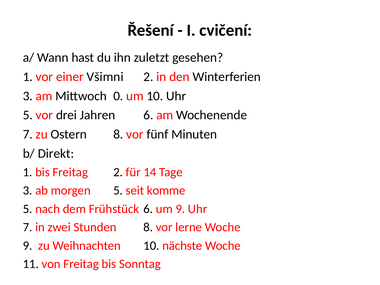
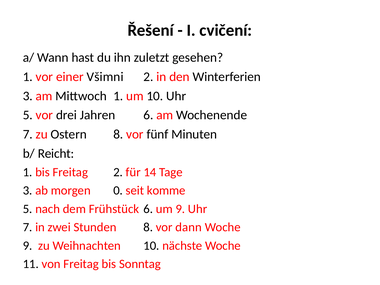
Mittwoch 0: 0 -> 1
Direkt: Direkt -> Reicht
morgen 5: 5 -> 0
lerne: lerne -> dann
